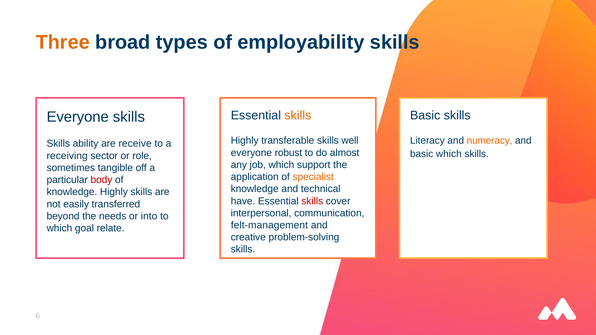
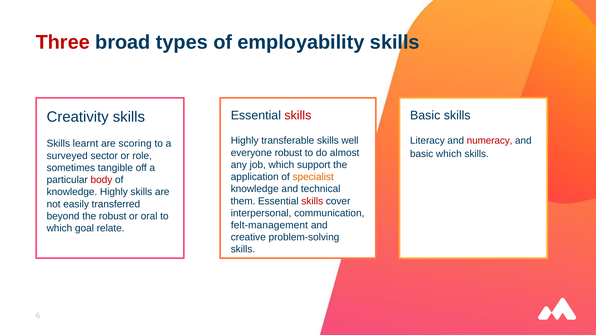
Three colour: orange -> red
skills at (298, 115) colour: orange -> red
Everyone at (78, 117): Everyone -> Creativity
numeracy colour: orange -> red
ability: ability -> learnt
receive: receive -> scoring
receiving: receiving -> surveyed
have: have -> them
the needs: needs -> robust
into: into -> oral
